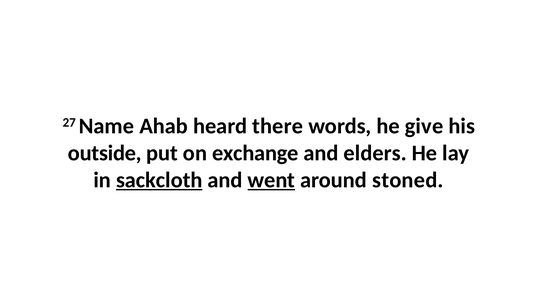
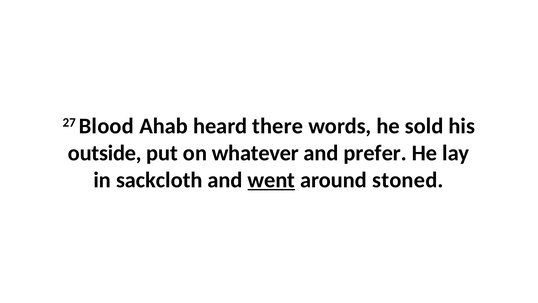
Name: Name -> Blood
give: give -> sold
exchange: exchange -> whatever
elders: elders -> prefer
sackcloth underline: present -> none
